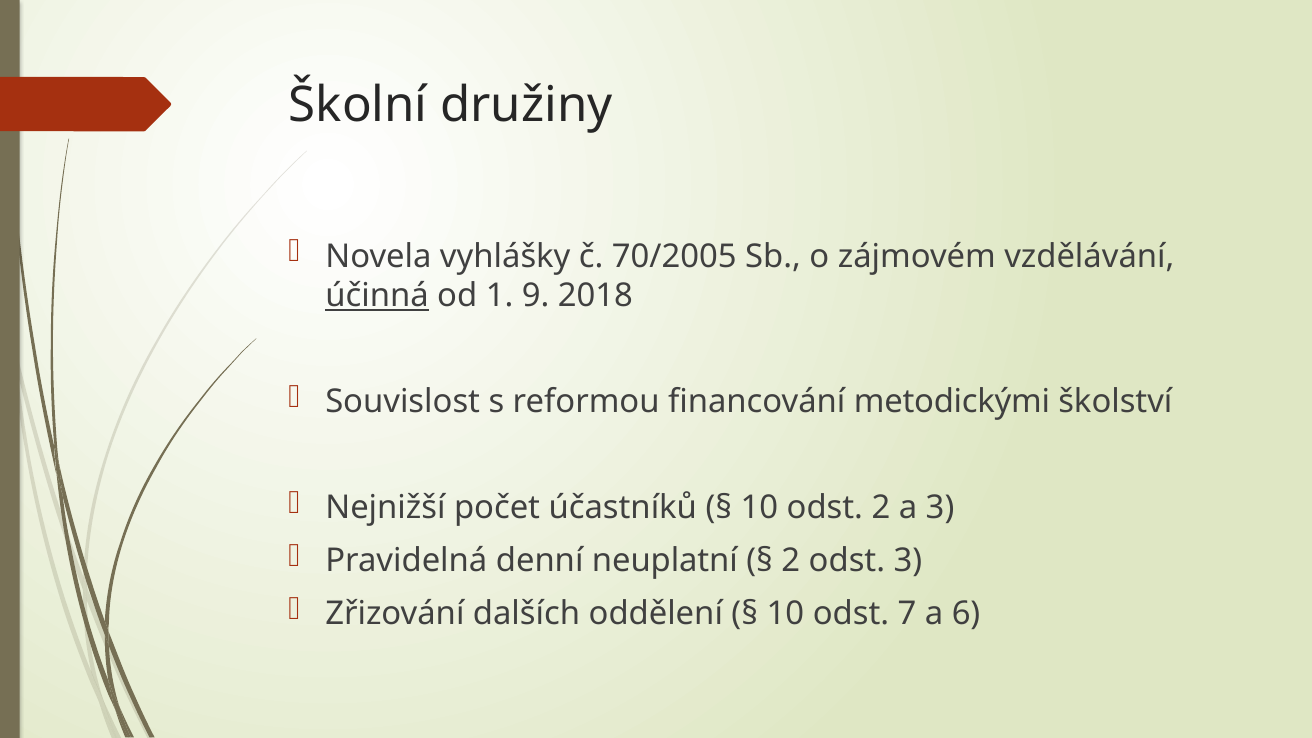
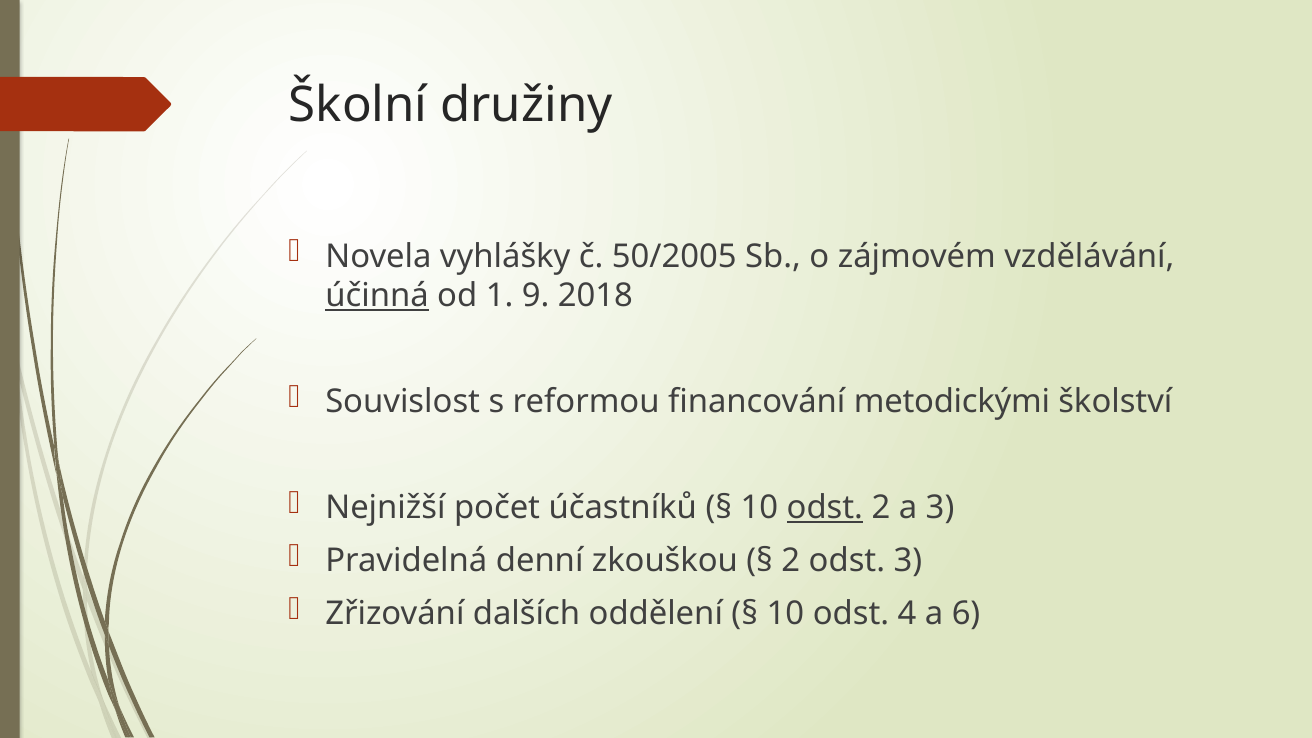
70/2005: 70/2005 -> 50/2005
odst at (825, 508) underline: none -> present
neuplatní: neuplatní -> zkouškou
7: 7 -> 4
